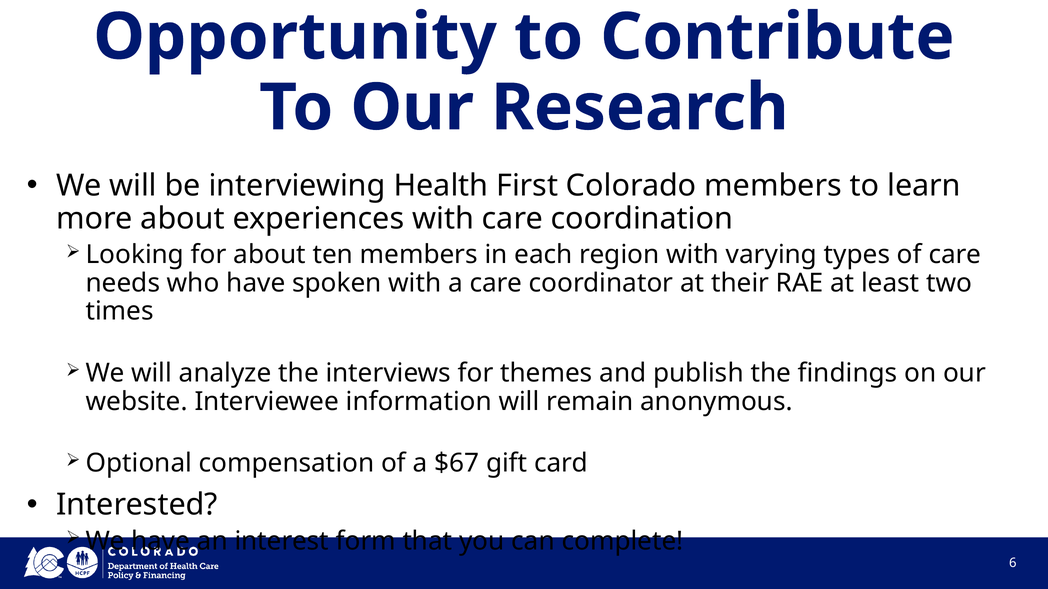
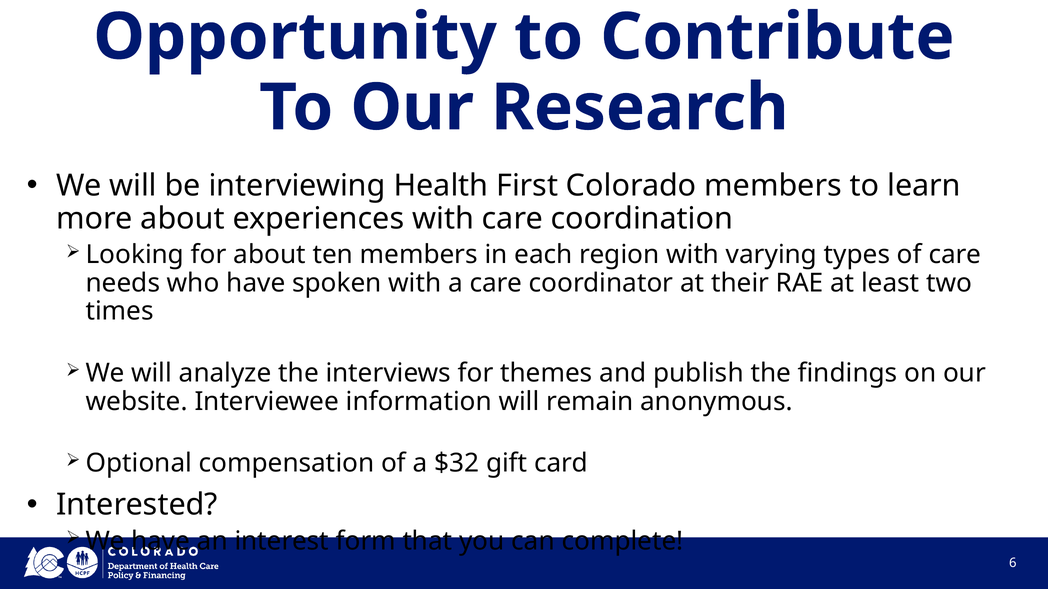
$67: $67 -> $32
